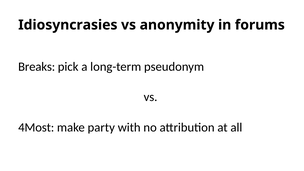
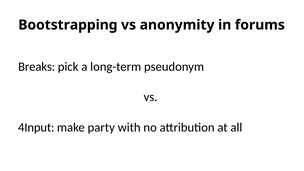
Idiosyncrasies: Idiosyncrasies -> Bootstrapping
4Most: 4Most -> 4Input
